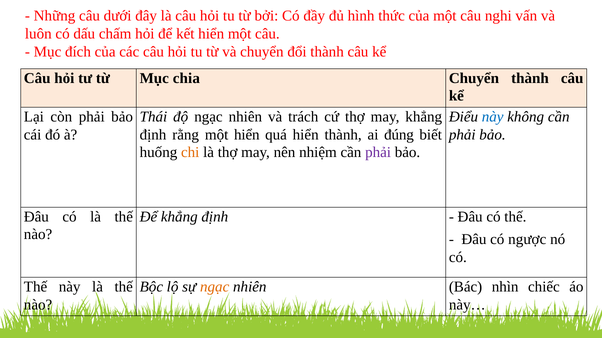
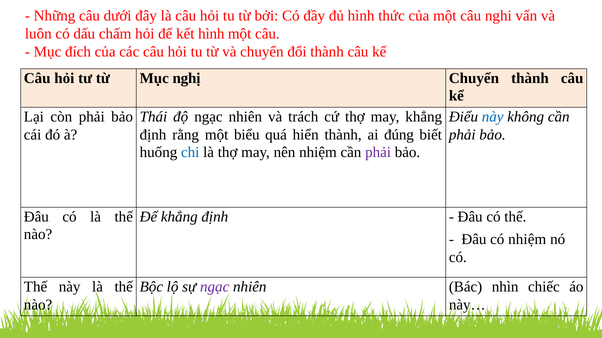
kết hiển: hiển -> hình
chia: chia -> nghị
một hiển: hiển -> biểu
chi colour: orange -> blue
có ngược: ngược -> nhiệm
ngạc at (215, 287) colour: orange -> purple
